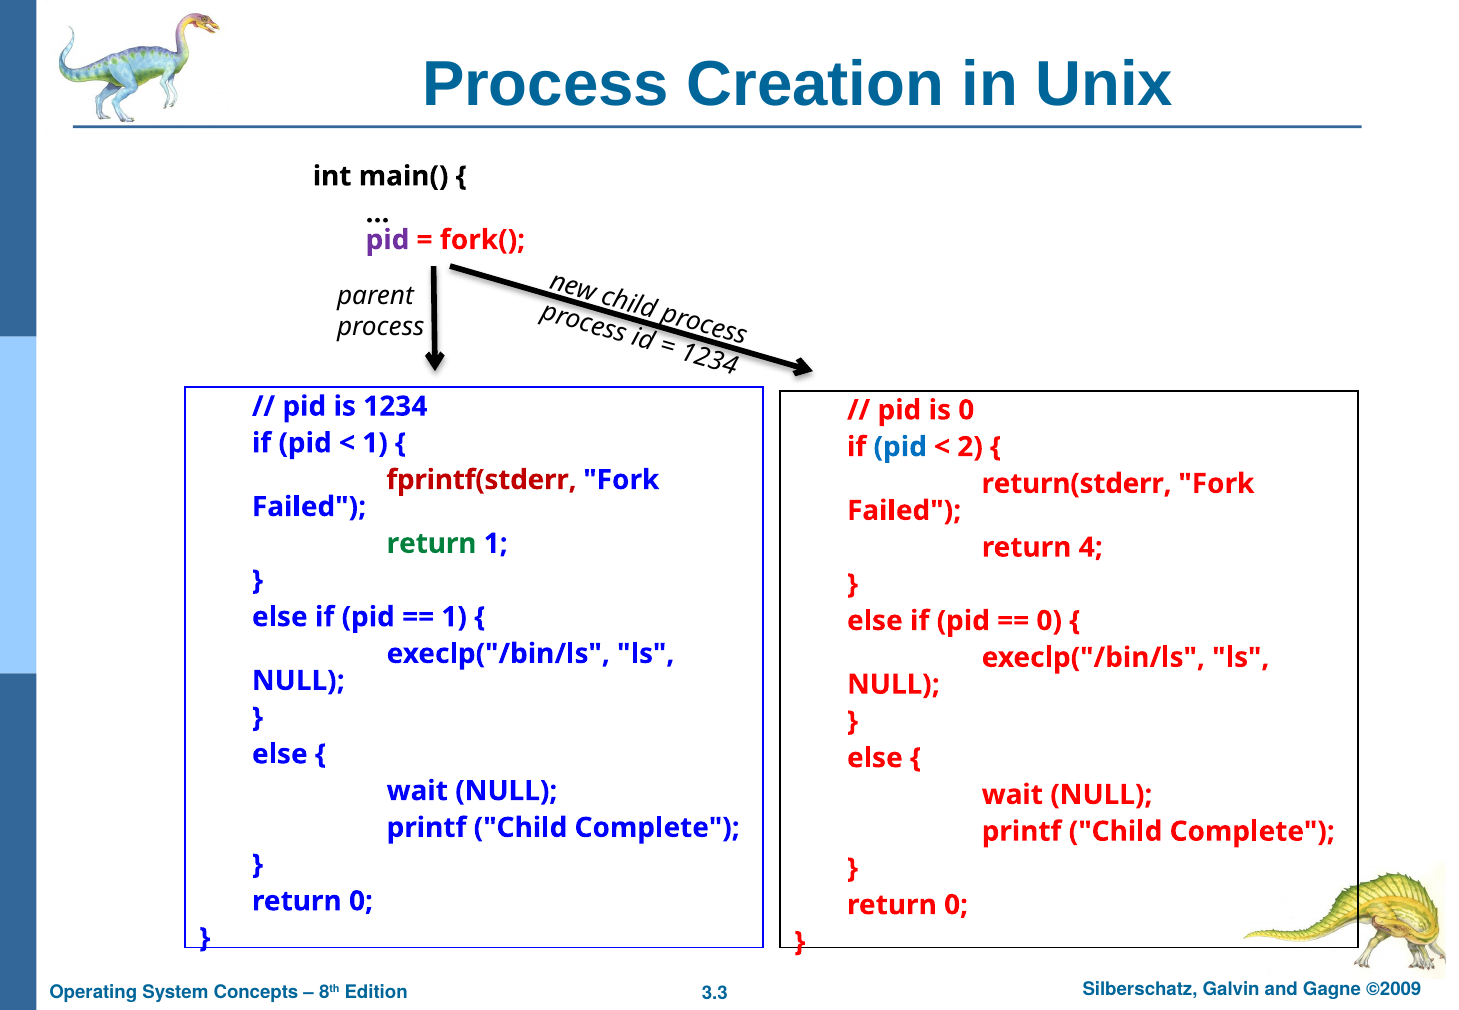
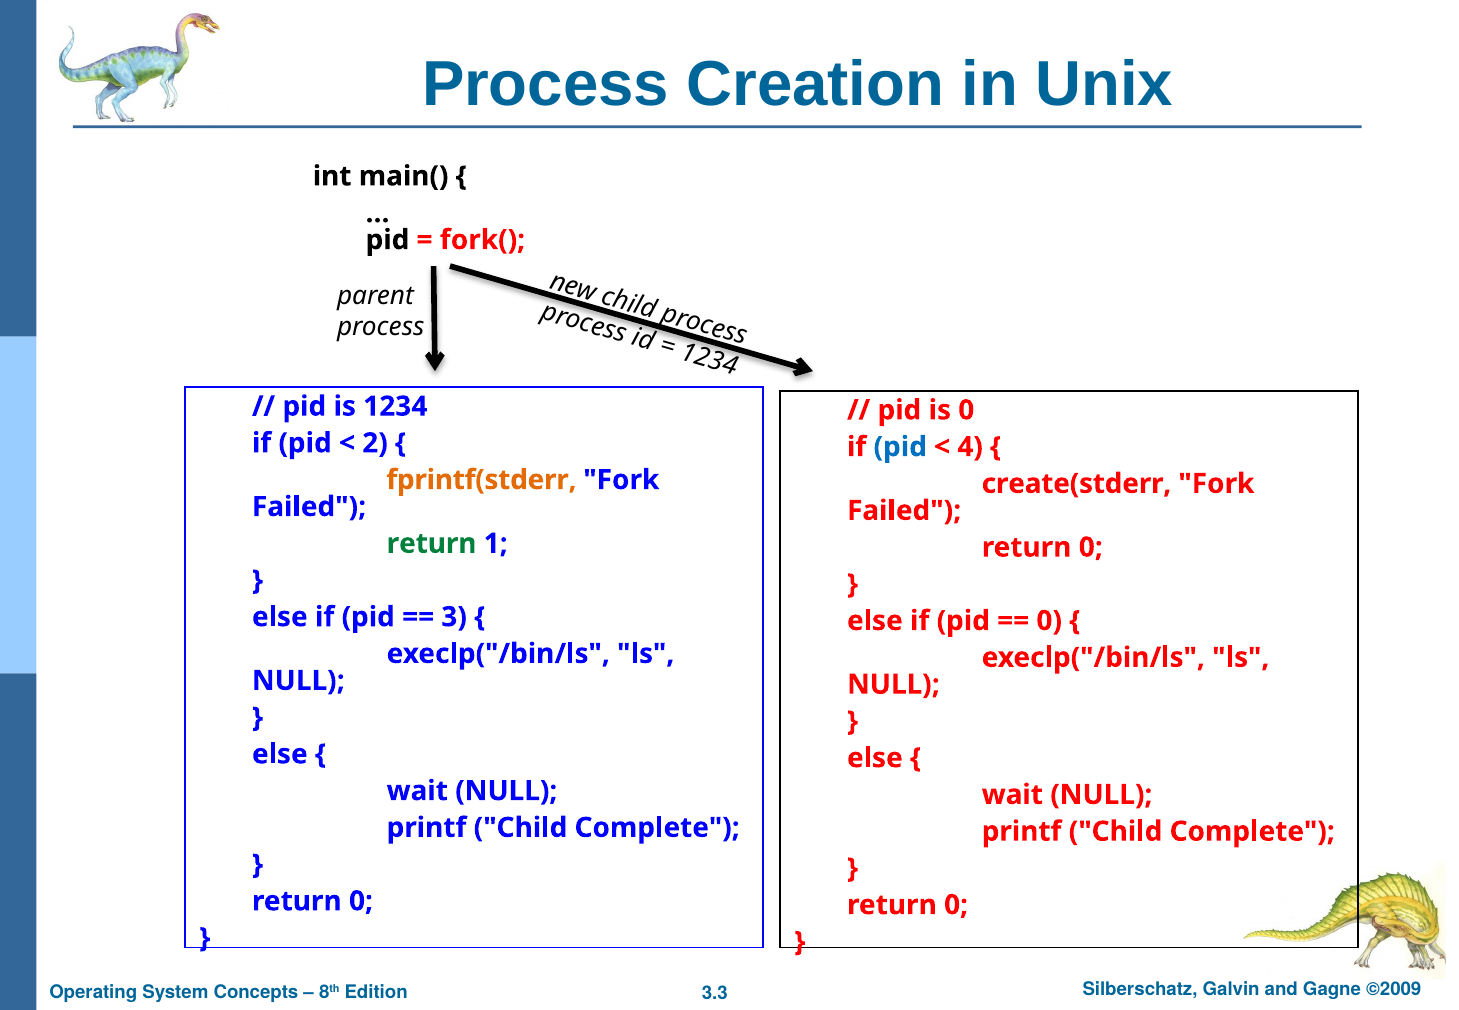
pid at (387, 240) colour: purple -> black
1 at (375, 443): 1 -> 2
2 at (970, 447): 2 -> 4
fprintf(stderr colour: red -> orange
return(stderr: return(stderr -> create(stderr
4 at (1091, 547): 4 -> 0
1 at (454, 617): 1 -> 3
